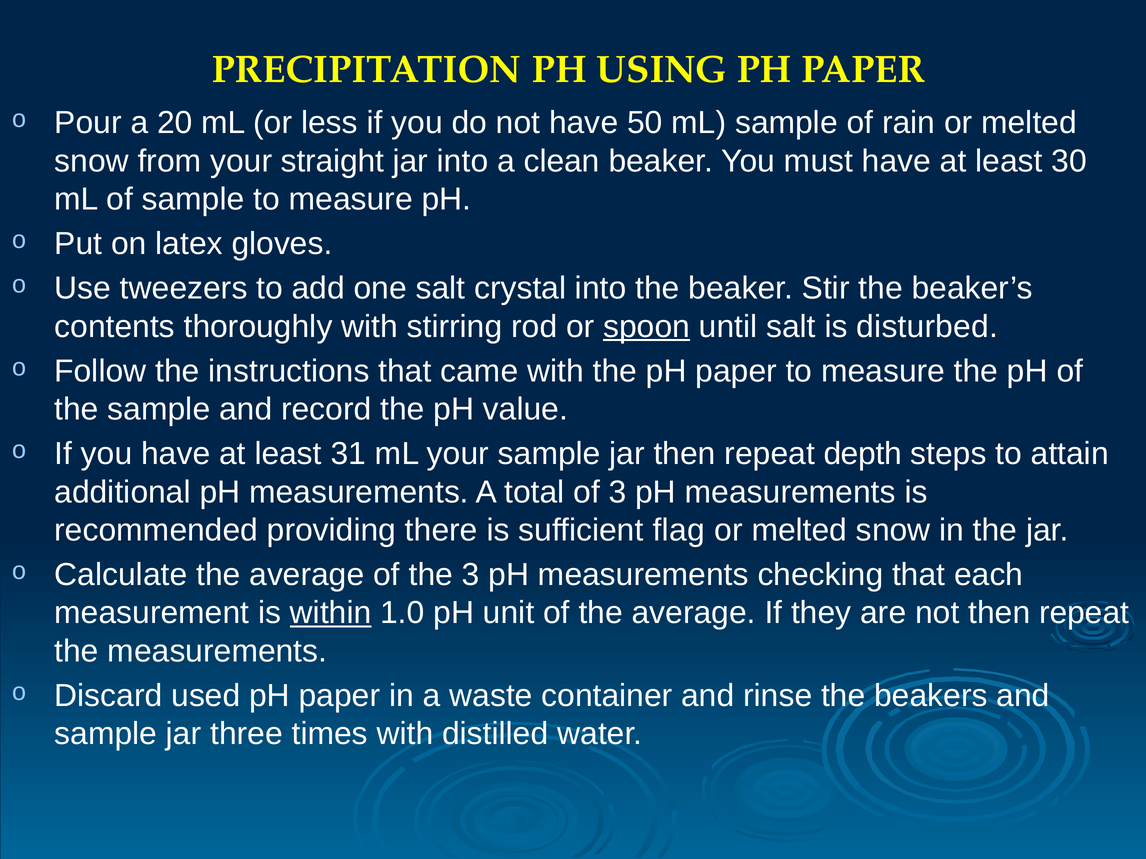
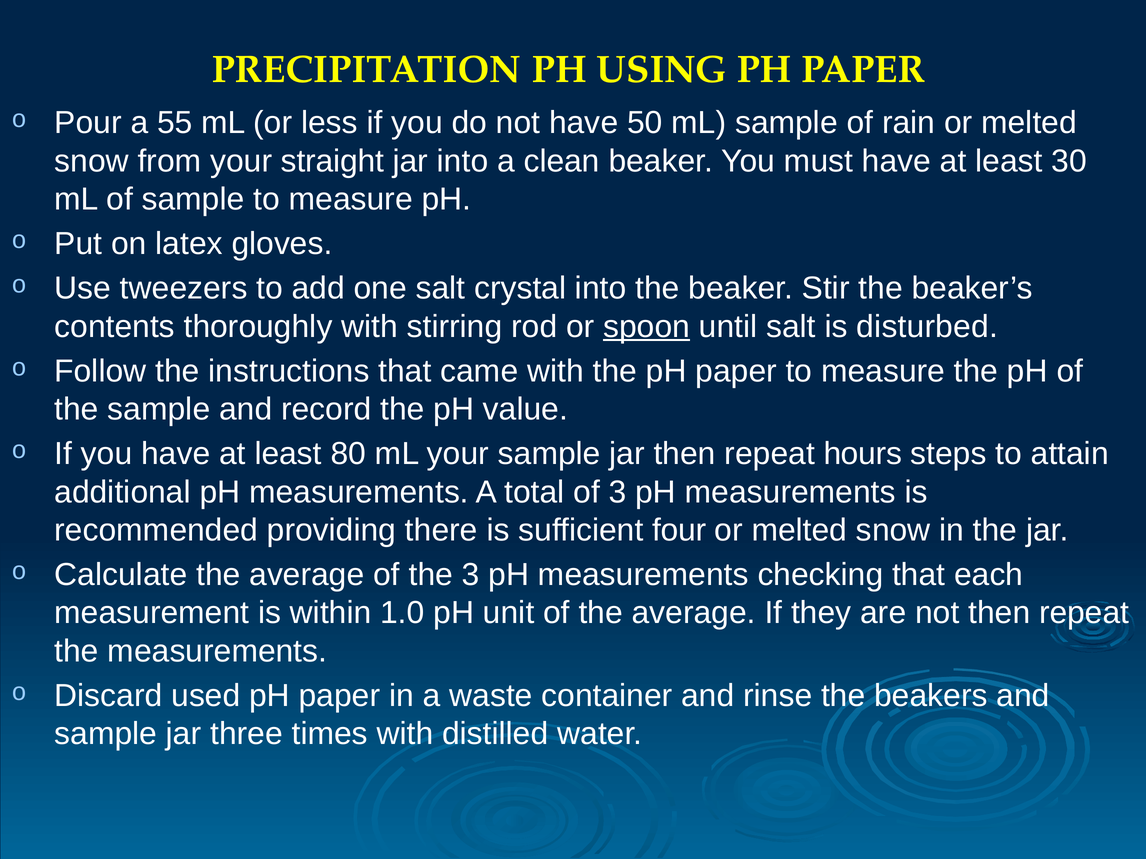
20: 20 -> 55
31: 31 -> 80
depth: depth -> hours
flag: flag -> four
within underline: present -> none
